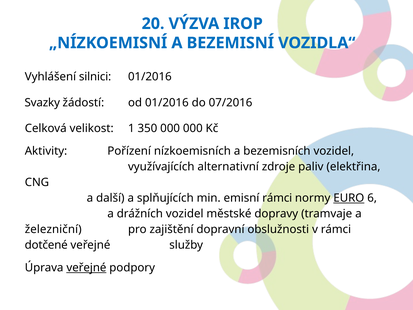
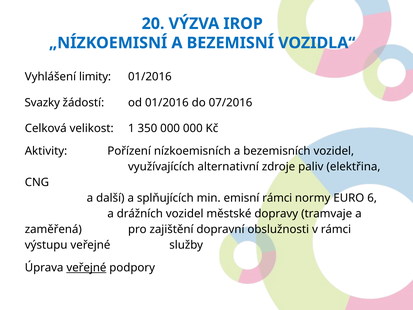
silnici: silnici -> limity
EURO underline: present -> none
železniční: železniční -> zaměřená
dotčené: dotčené -> výstupu
